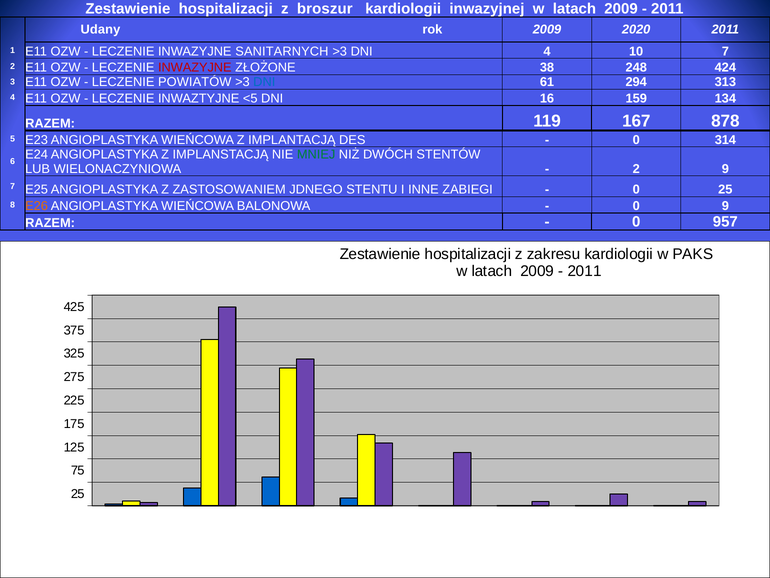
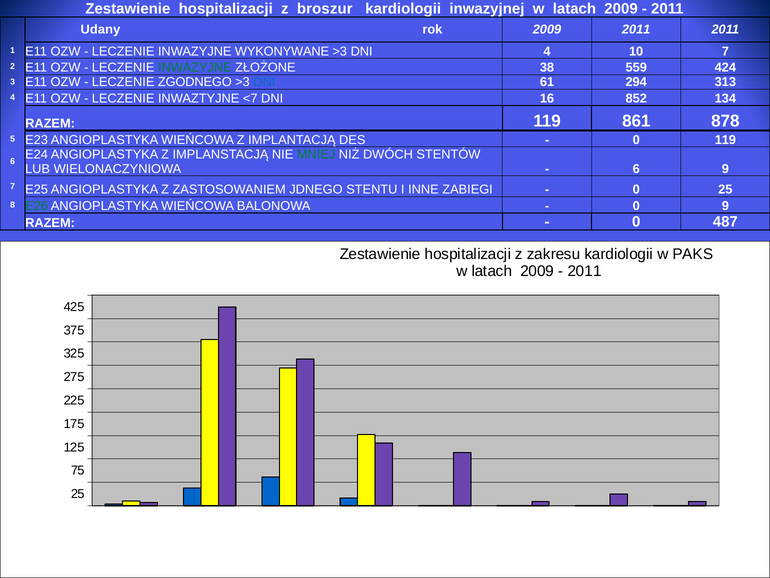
2009 2020: 2020 -> 2011
SANITARNYCH: SANITARNYCH -> WYKONYWANE
INWAZYJNE at (195, 68) colour: red -> green
248: 248 -> 559
POWIATÓW: POWIATÓW -> ZGODNEGO
<5: <5 -> <7
159: 159 -> 852
167: 167 -> 861
0 314: 314 -> 119
2 at (636, 169): 2 -> 6
E26 colour: orange -> green
957: 957 -> 487
